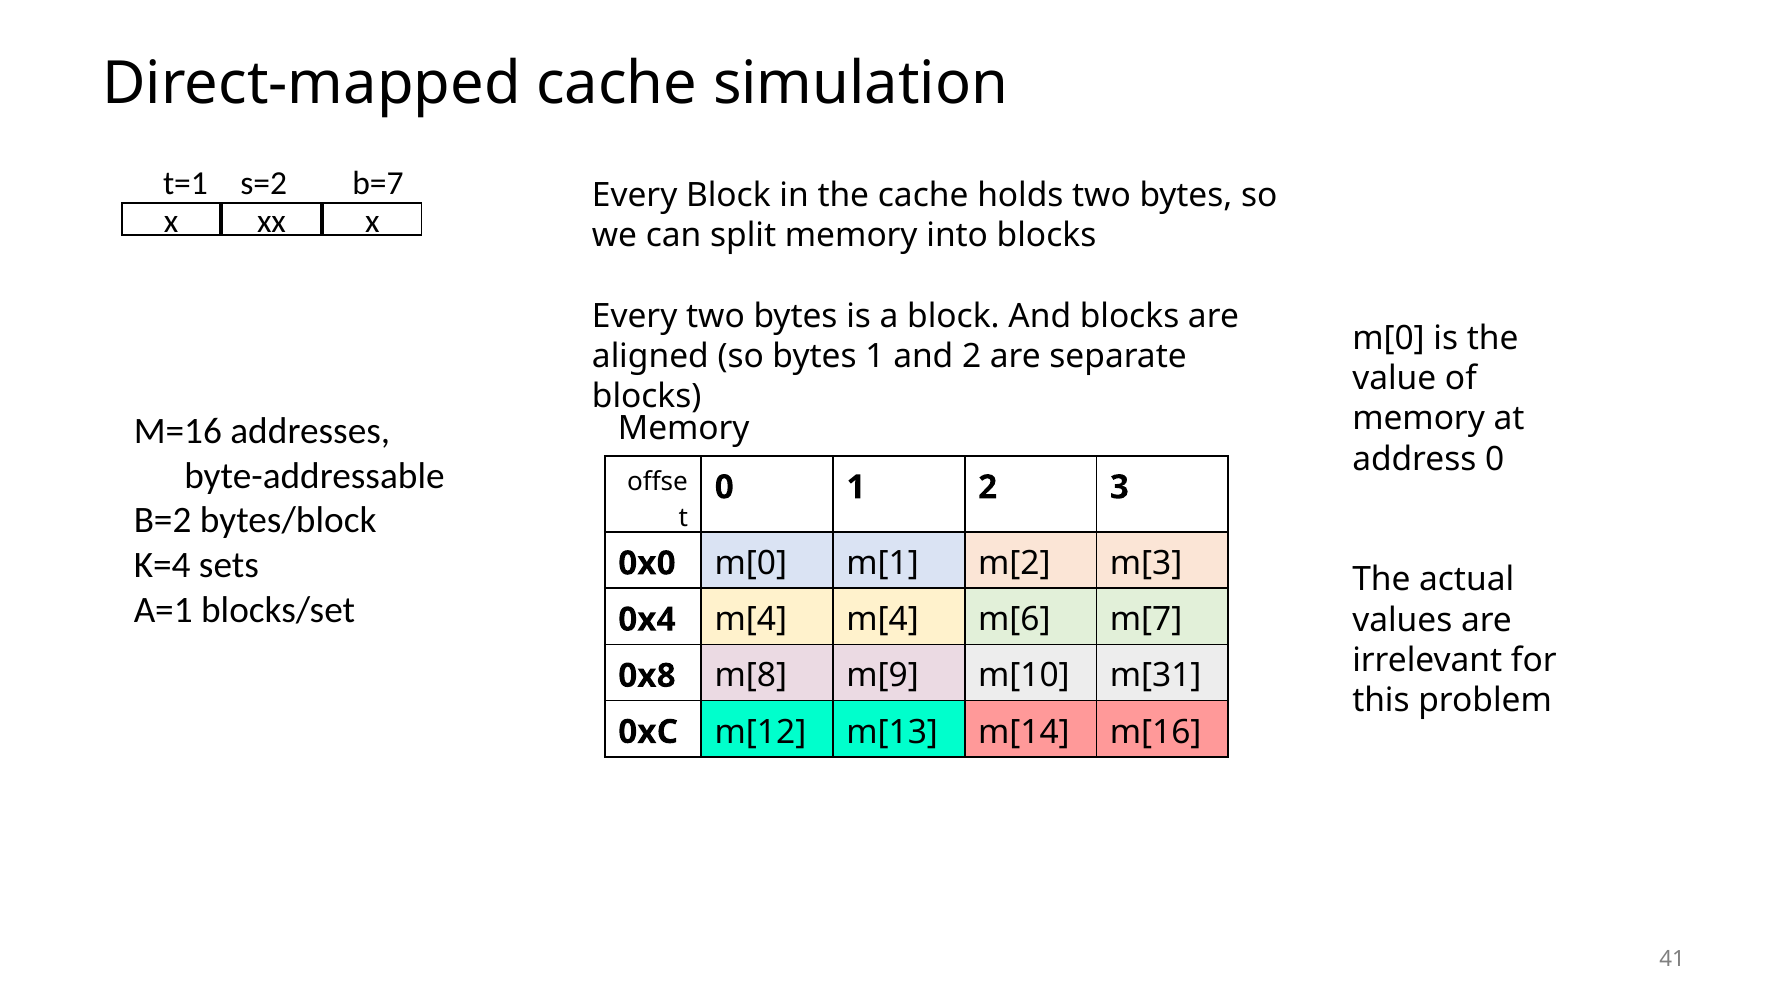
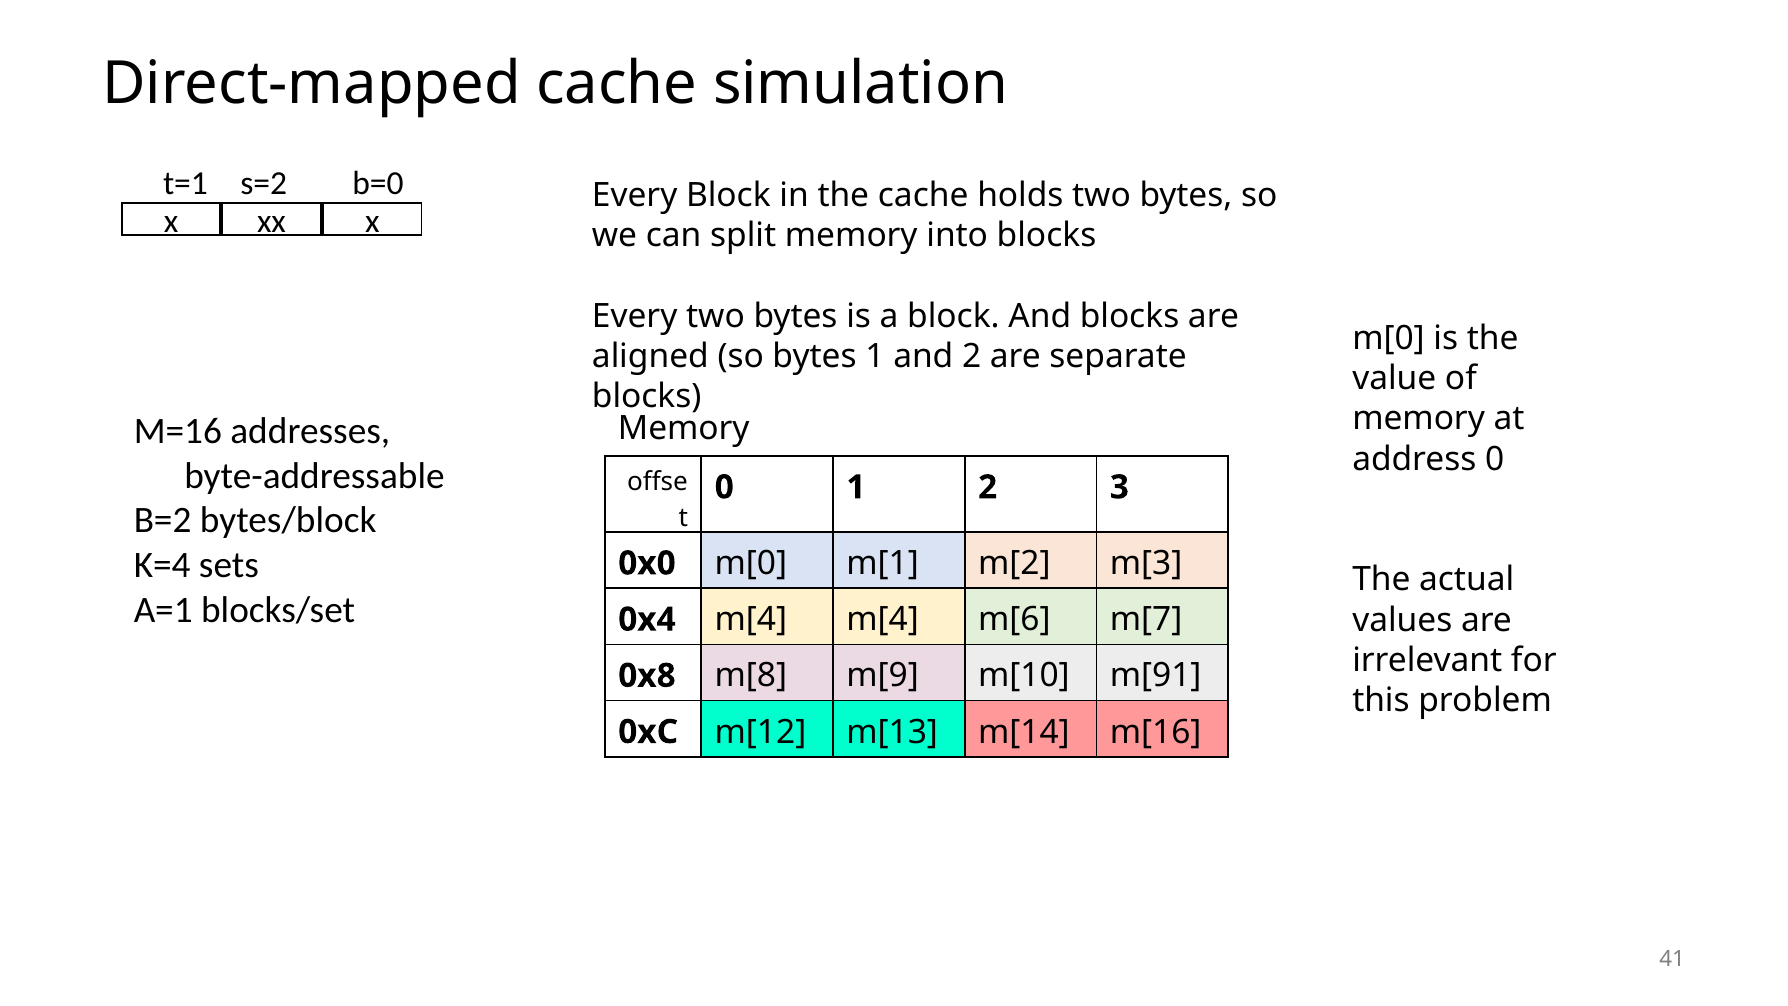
b=7: b=7 -> b=0
m[31: m[31 -> m[91
